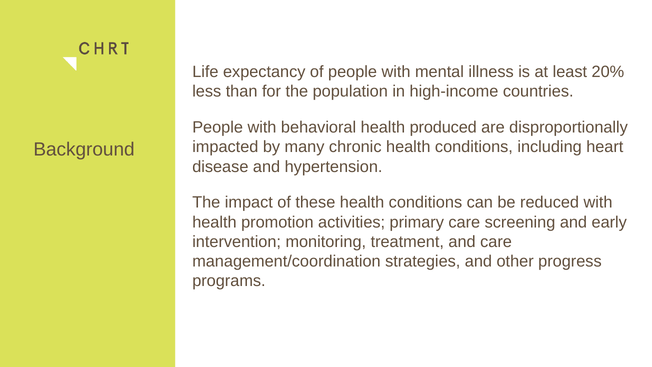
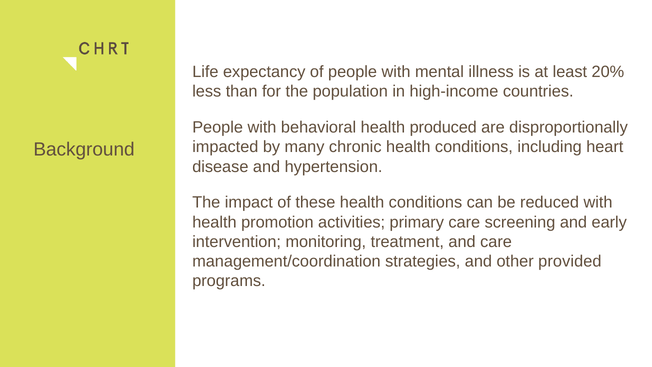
progress: progress -> provided
